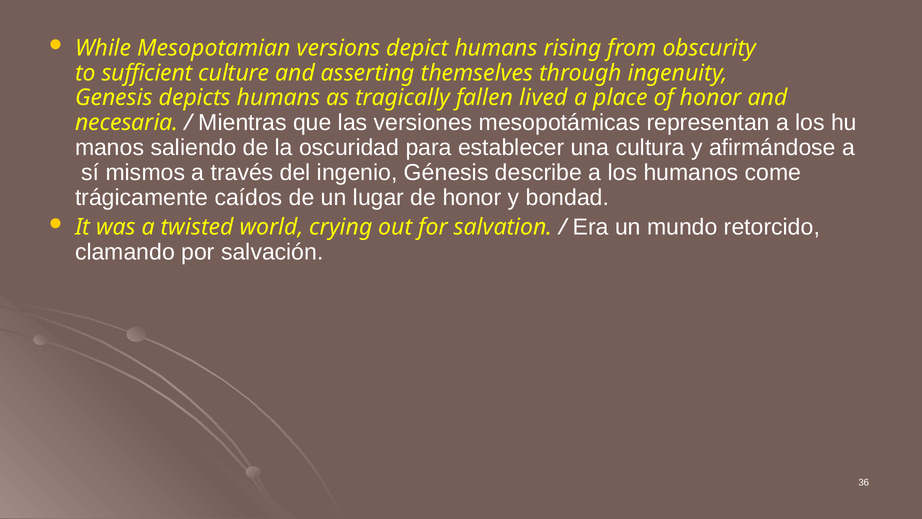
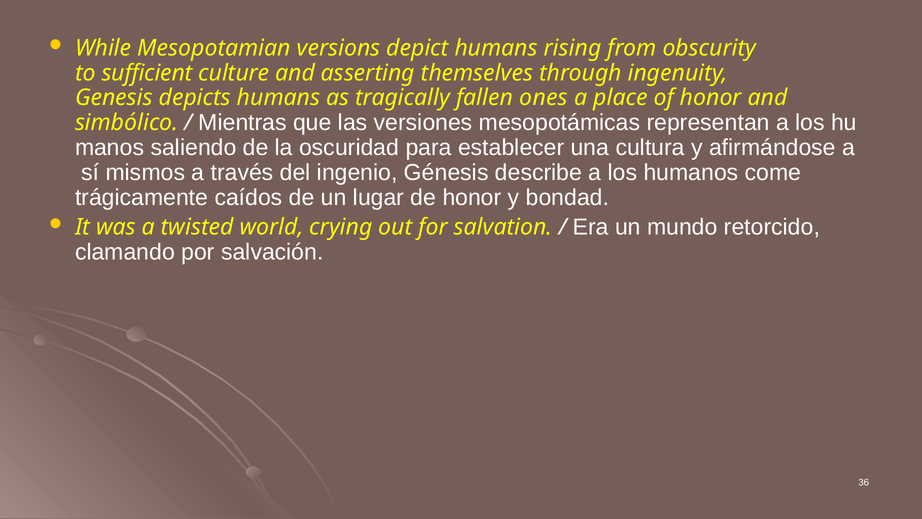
lived: lived -> ones
necesaria: necesaria -> simbólico
